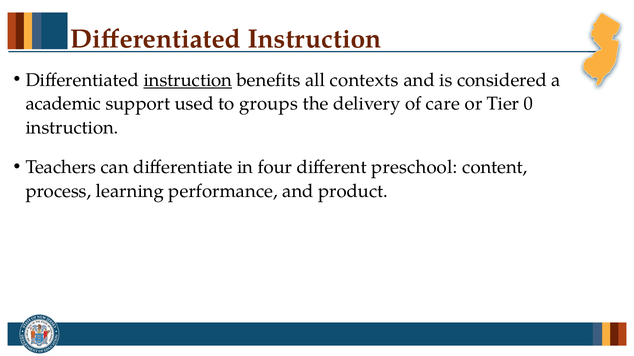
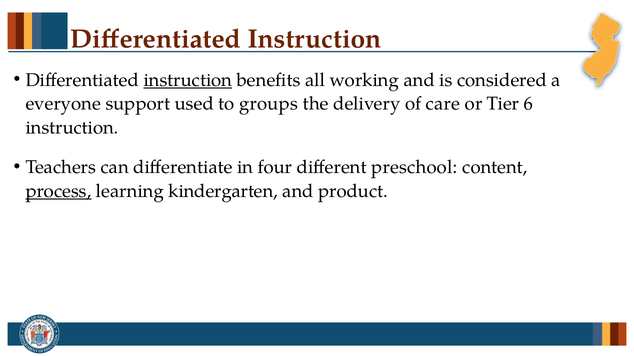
contexts: contexts -> working
academic: academic -> everyone
0: 0 -> 6
process underline: none -> present
performance: performance -> kindergarten
